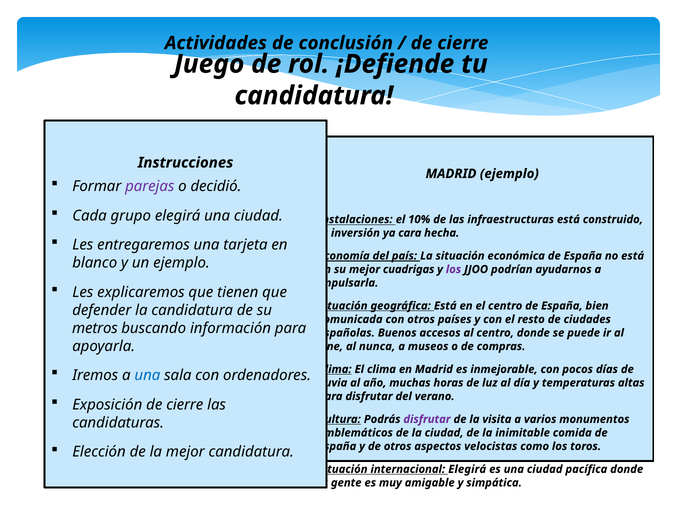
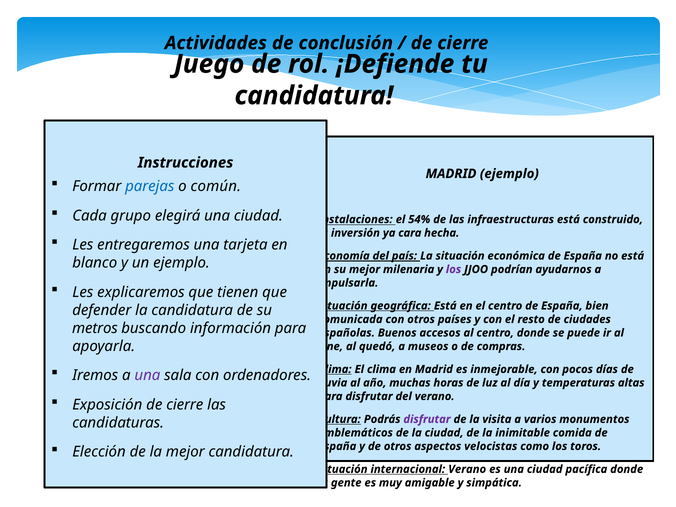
parejas colour: purple -> blue
decidió: decidió -> común
10%: 10% -> 54%
cuadrigas: cuadrigas -> milenaria
nunca: nunca -> quedó
una at (147, 375) colour: blue -> purple
internacional Elegirá: Elegirá -> Verano
